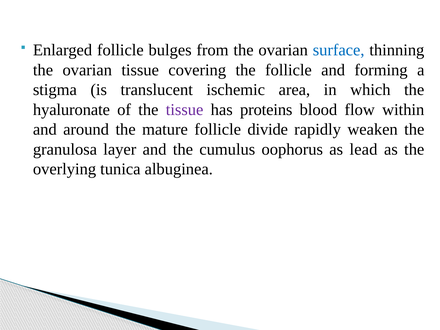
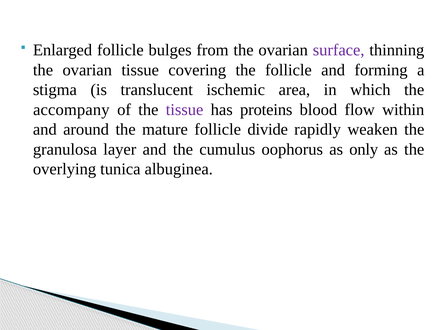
surface colour: blue -> purple
hyaluronate: hyaluronate -> accompany
lead: lead -> only
